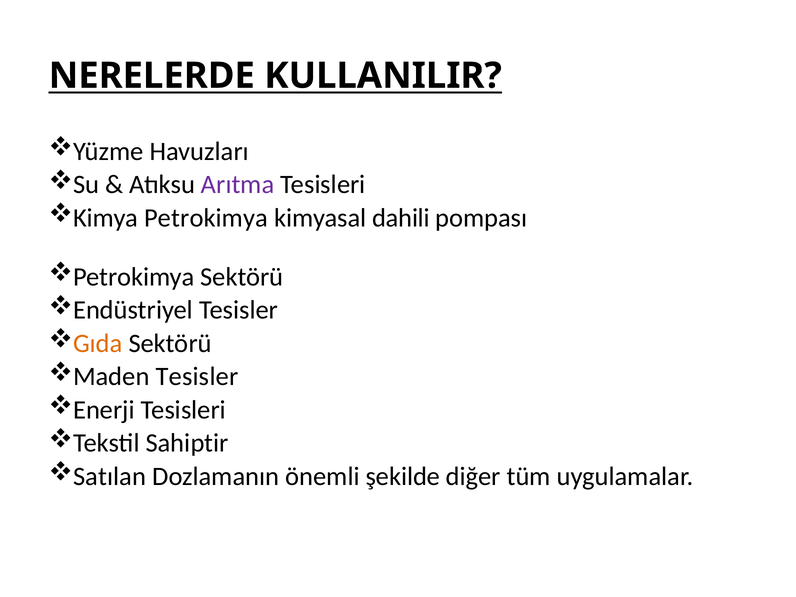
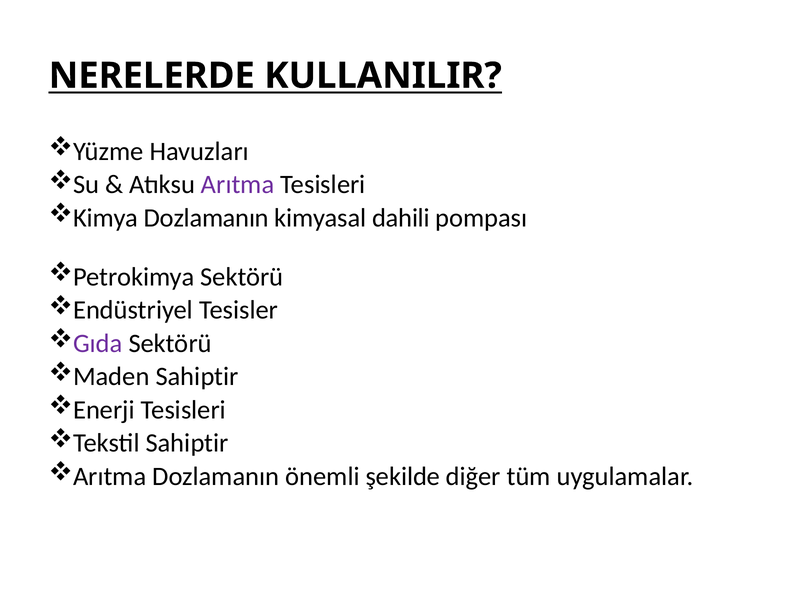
Kimya Petrokimya: Petrokimya -> Dozlamanın
Gıda colour: orange -> purple
Maden Tesisler: Tesisler -> Sahiptir
Satılan at (110, 476): Satılan -> Arıtma
